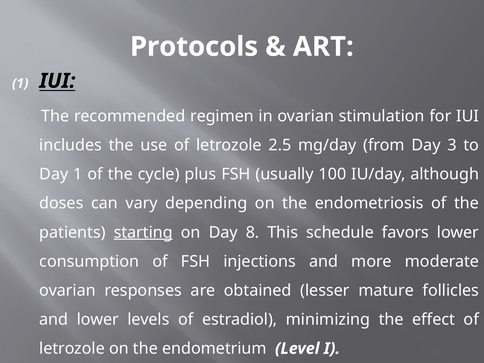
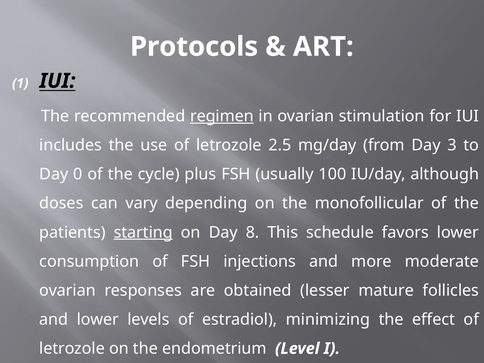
regimen underline: none -> present
Day 1: 1 -> 0
endometriosis: endometriosis -> monofollicular
